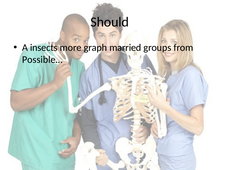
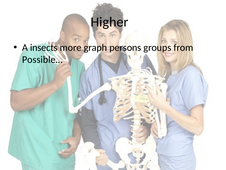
Should: Should -> Higher
married: married -> persons
